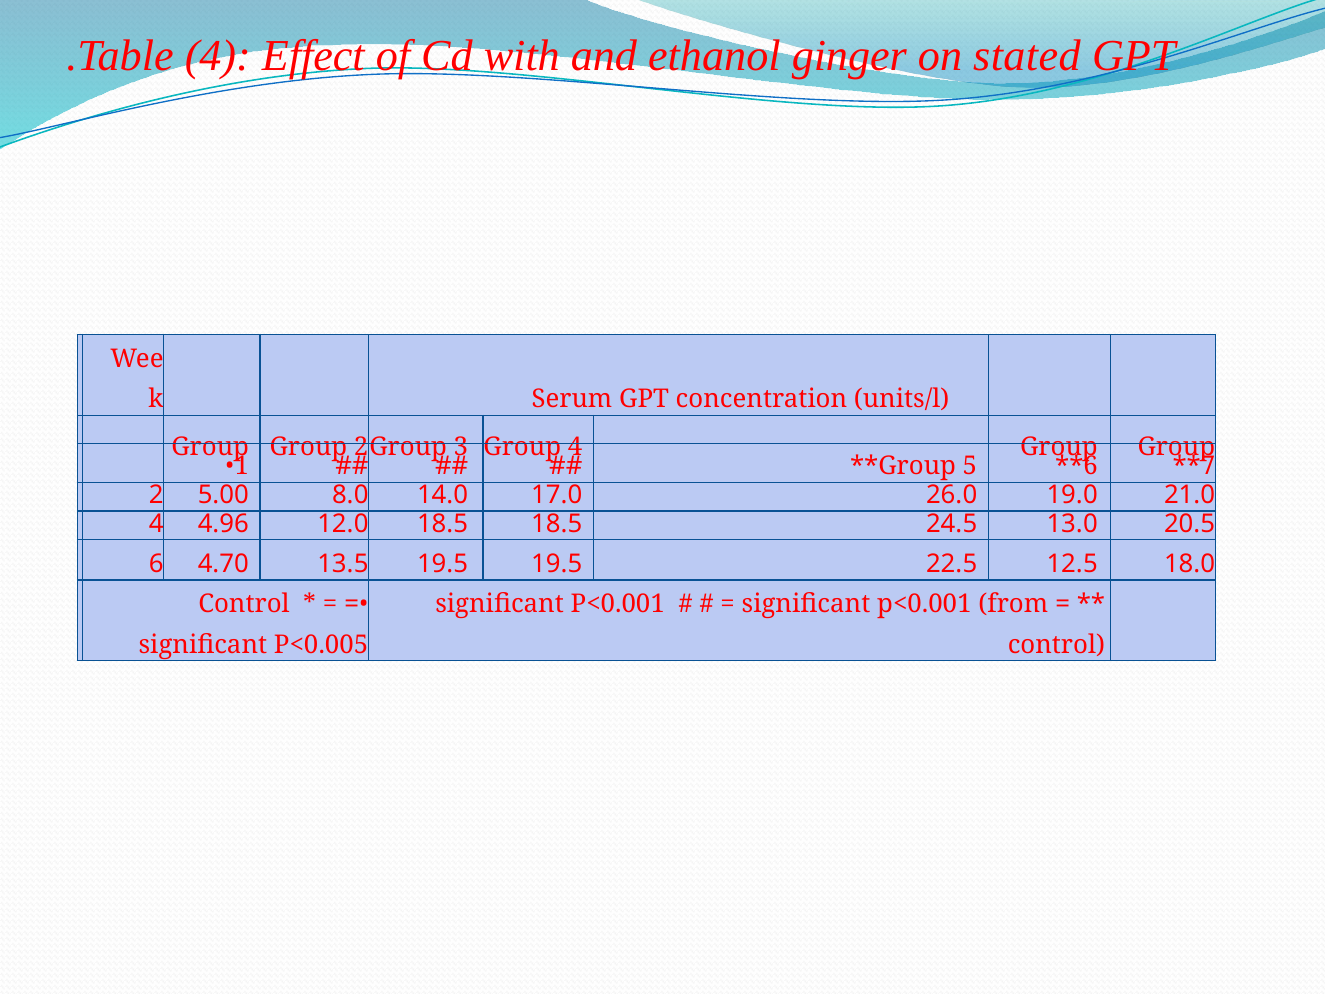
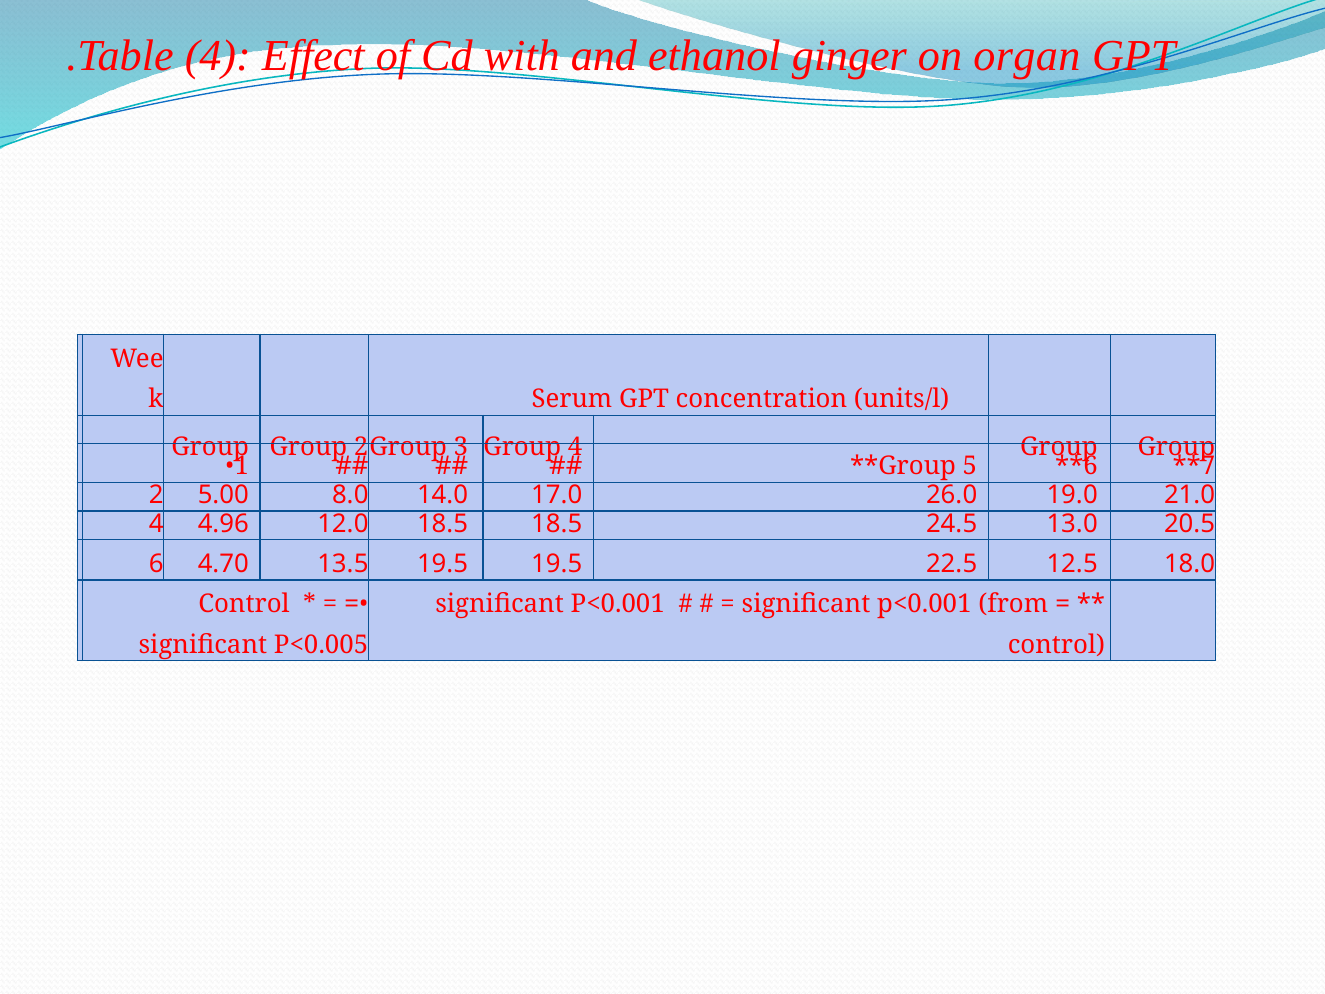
stated: stated -> organ
